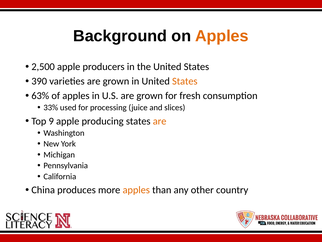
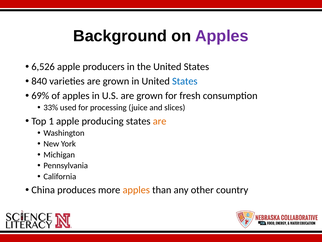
Apples at (222, 36) colour: orange -> purple
2,500: 2,500 -> 6,526
390: 390 -> 840
States at (185, 81) colour: orange -> blue
63%: 63% -> 69%
9: 9 -> 1
